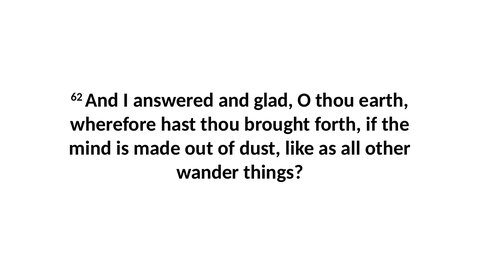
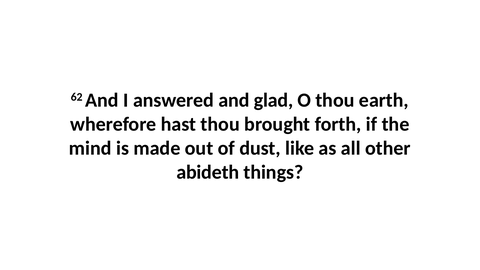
wander: wander -> abideth
